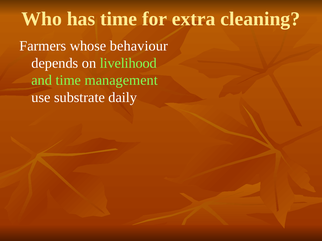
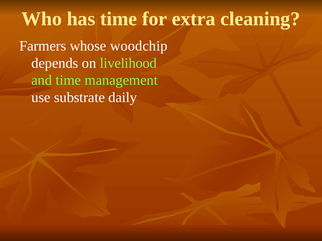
behaviour: behaviour -> woodchip
